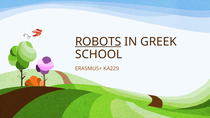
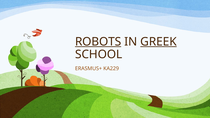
GREEK underline: none -> present
